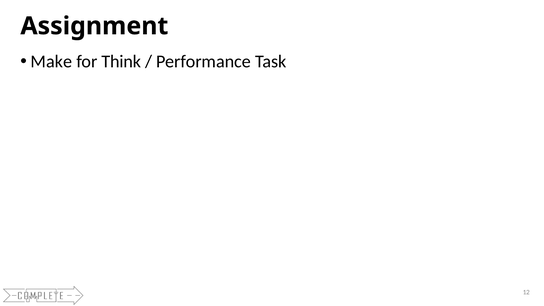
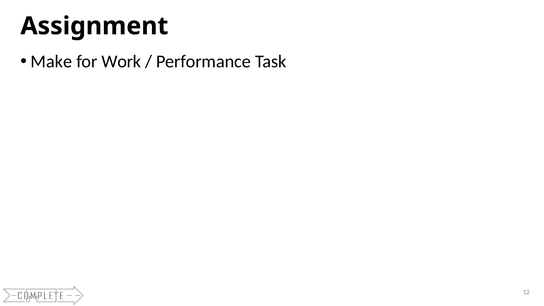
Think: Think -> Work
